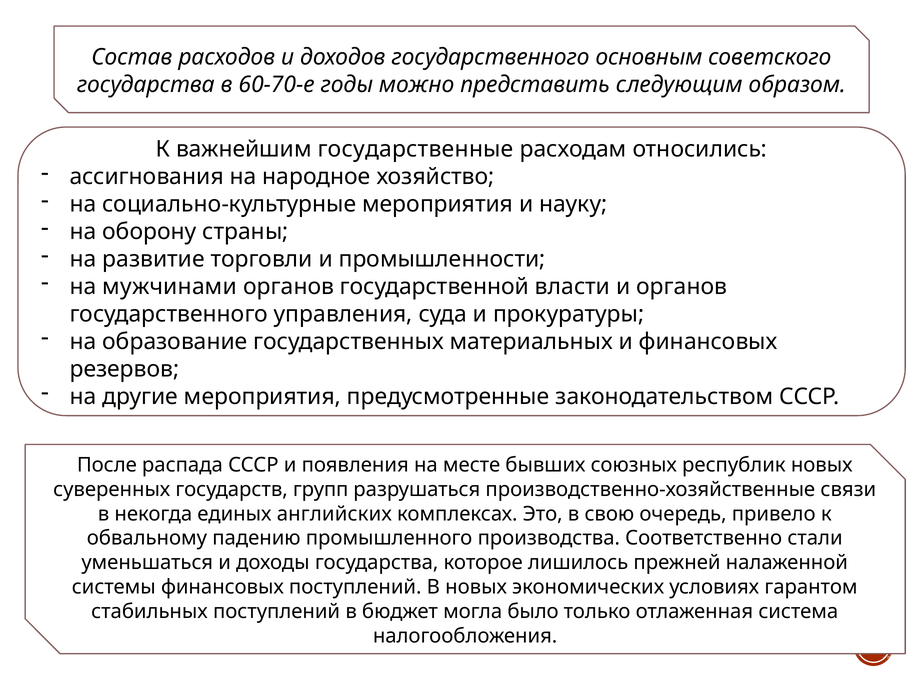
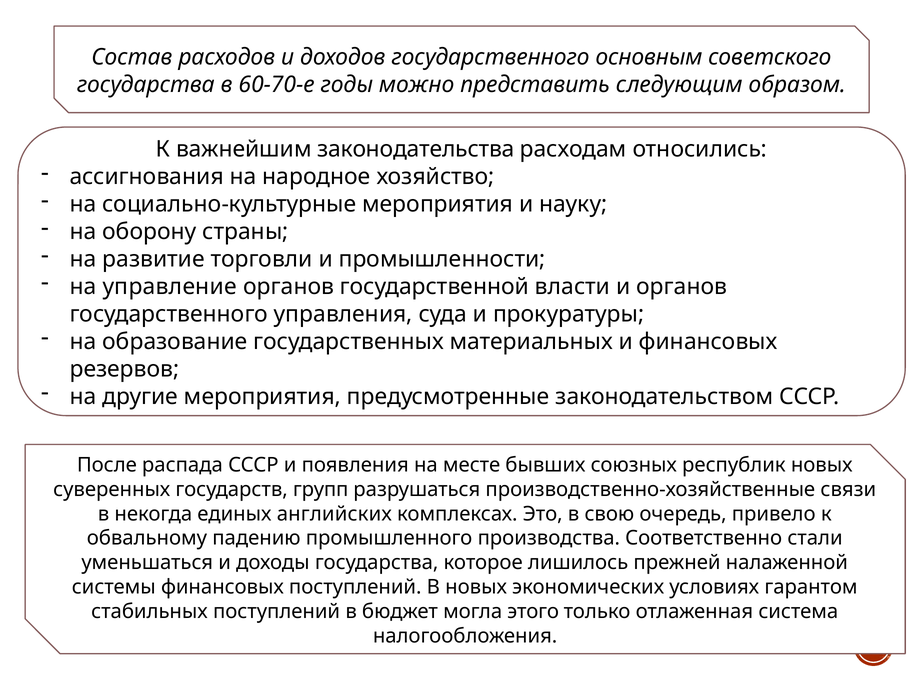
государственные: государственные -> законодательства
мужчинами: мужчинами -> управление
было: было -> этого
